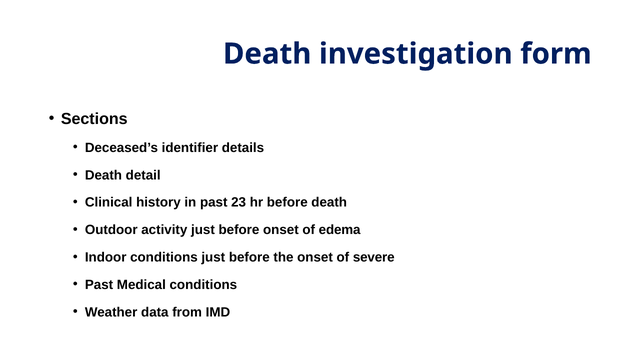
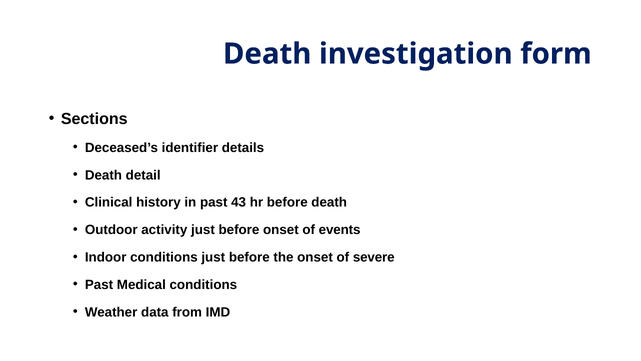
23: 23 -> 43
edema: edema -> events
